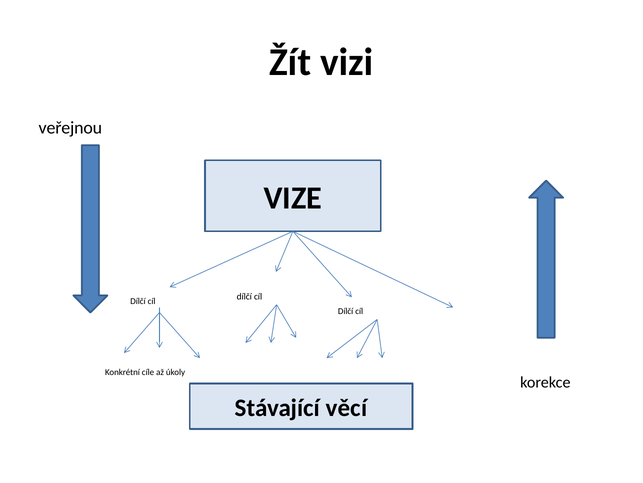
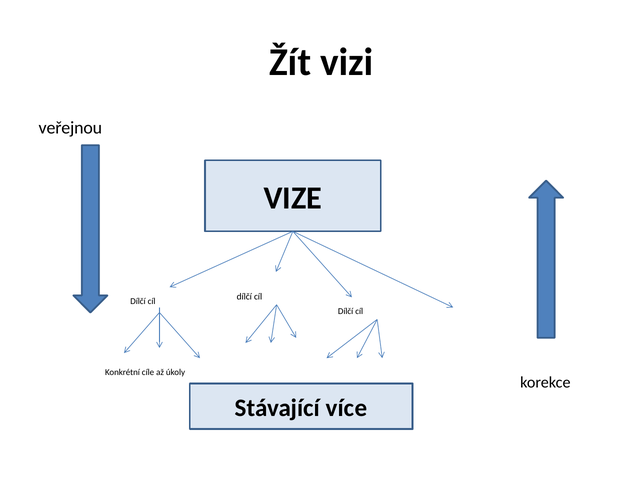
věcí: věcí -> více
